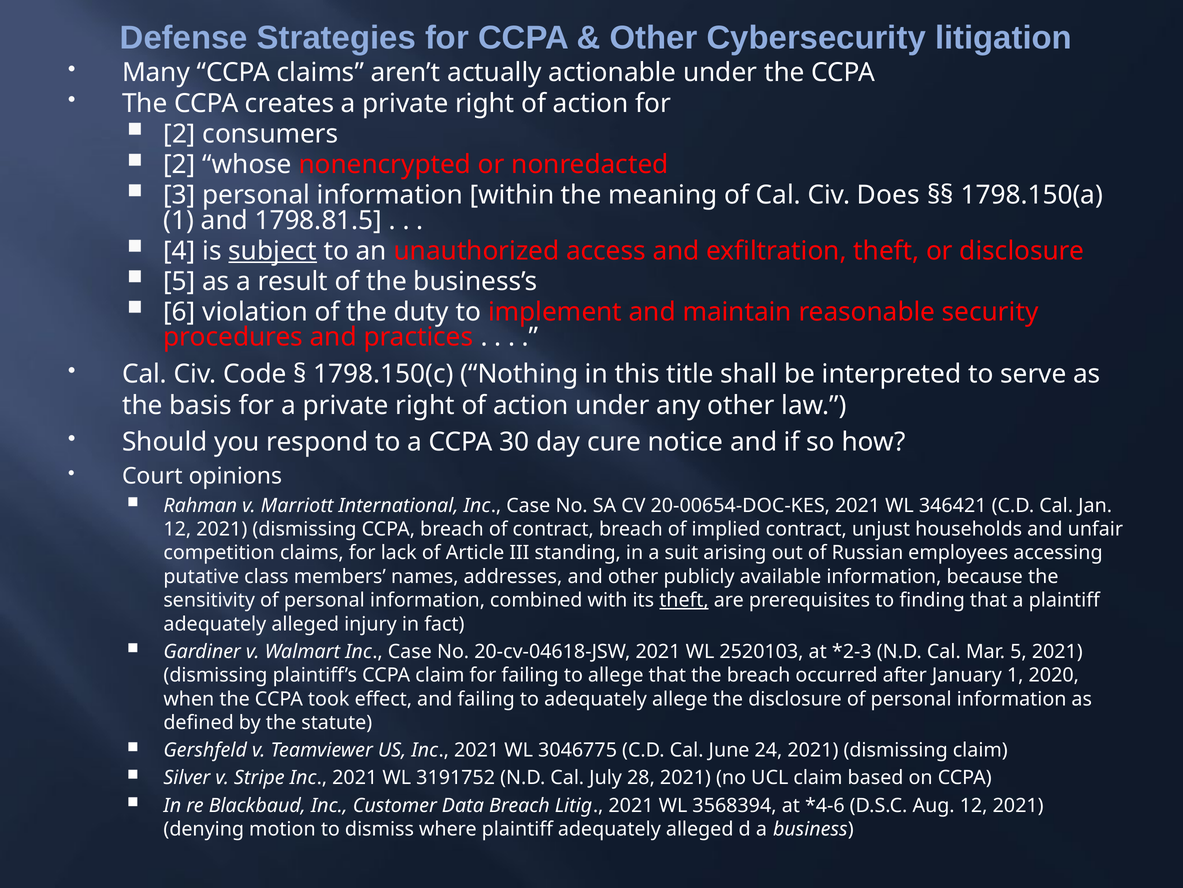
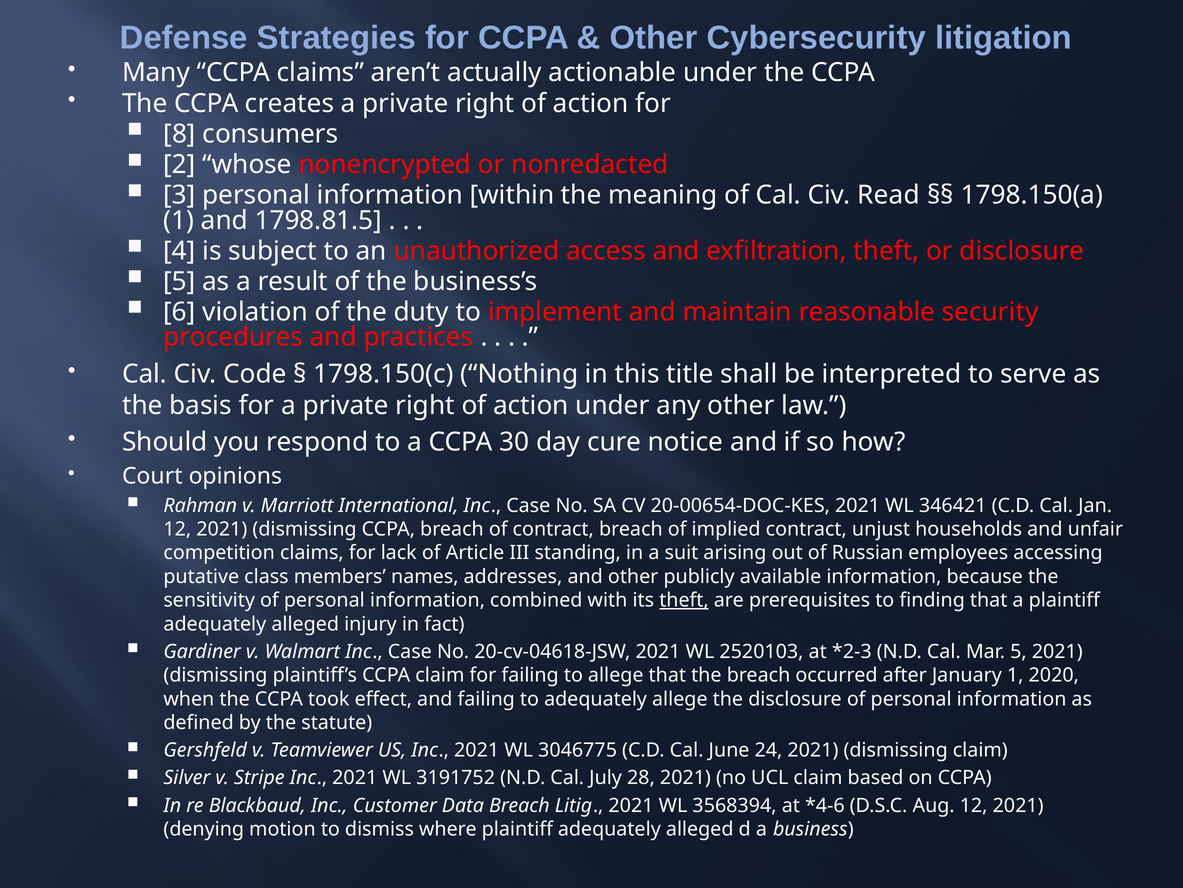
2 at (180, 134): 2 -> 8
Does: Does -> Read
subject underline: present -> none
